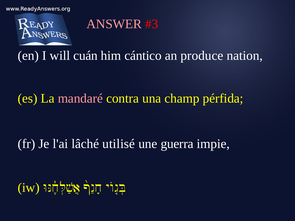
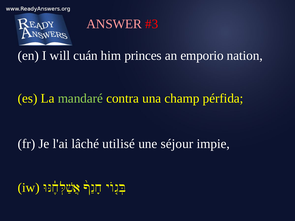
cántico: cántico -> princes
produce: produce -> emporio
mandaré colour: pink -> light green
guerra: guerra -> séjour
